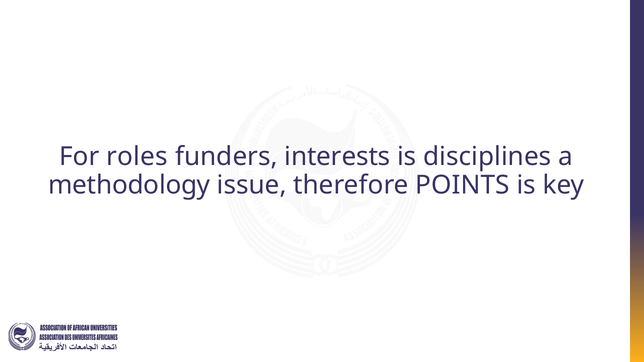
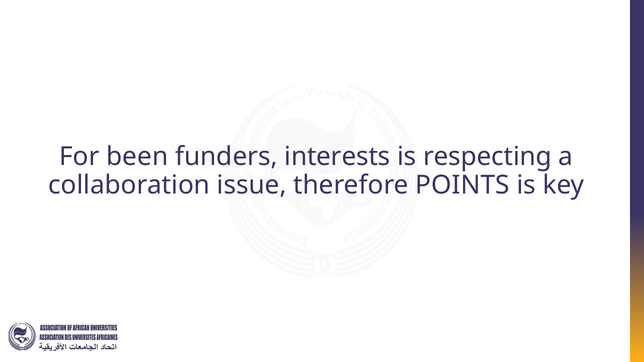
roles: roles -> been
disciplines: disciplines -> respecting
methodology: methodology -> collaboration
